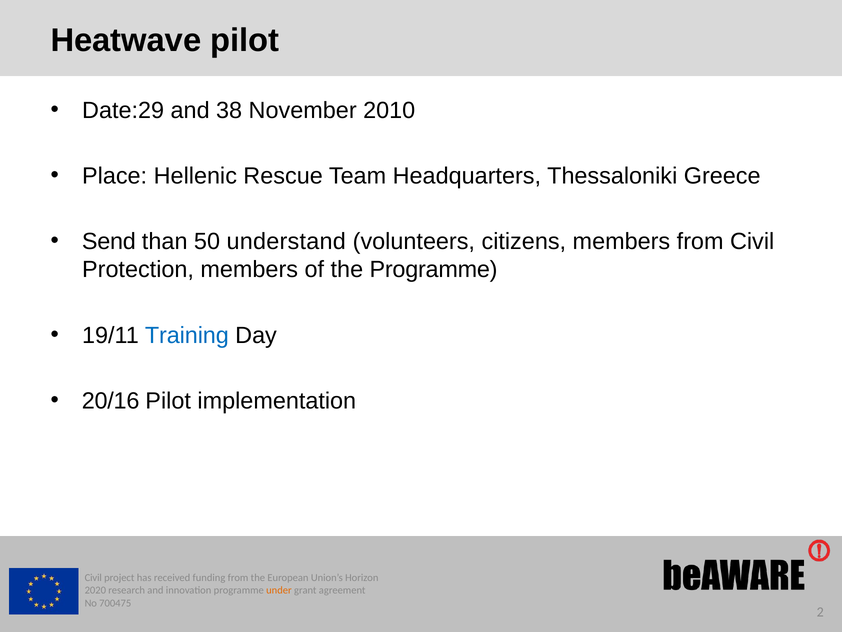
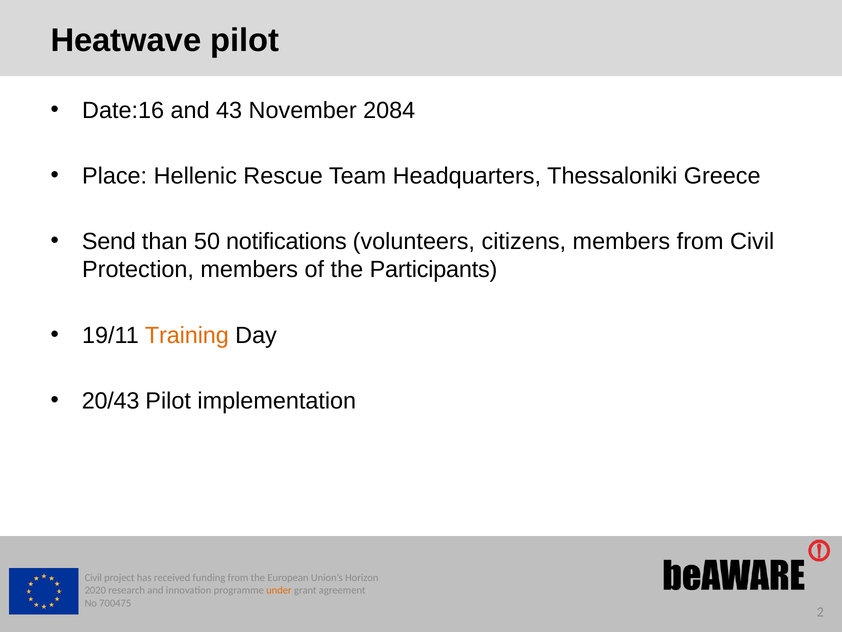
Date:29: Date:29 -> Date:16
38: 38 -> 43
2010: 2010 -> 2084
understand: understand -> notifications
the Programme: Programme -> Participants
Training colour: blue -> orange
20/16: 20/16 -> 20/43
